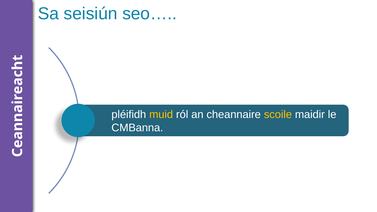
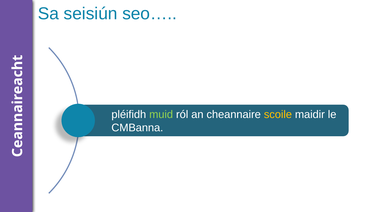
muid colour: yellow -> light green
